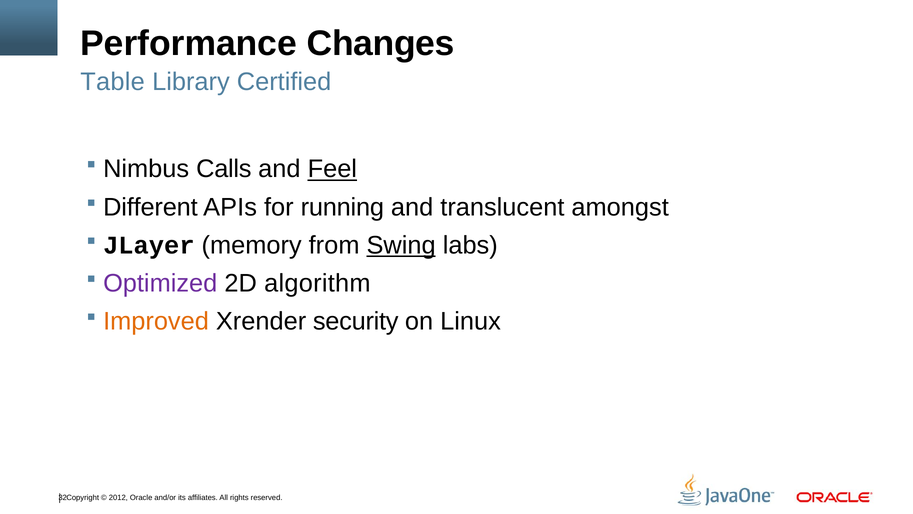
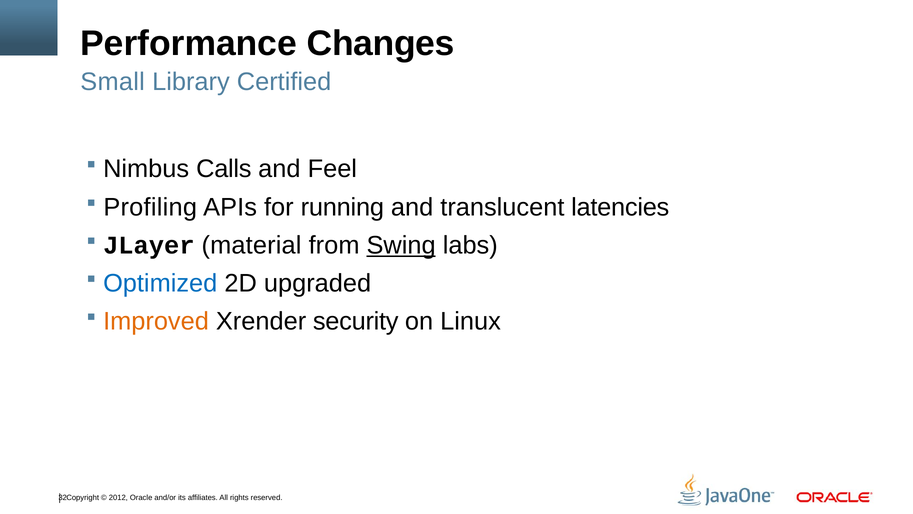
Table: Table -> Small
Feel underline: present -> none
Different: Different -> Profiling
amongst: amongst -> latencies
memory: memory -> material
Optimized colour: purple -> blue
algorithm: algorithm -> upgraded
